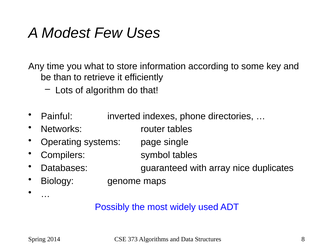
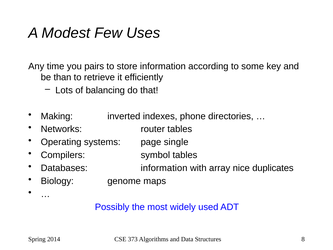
what: what -> pairs
algorithm: algorithm -> balancing
Painful: Painful -> Making
Databases guaranteed: guaranteed -> information
